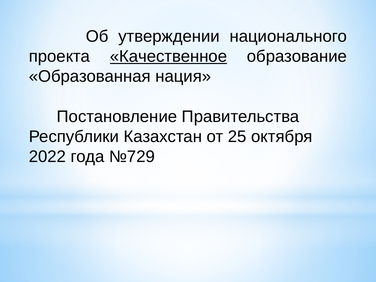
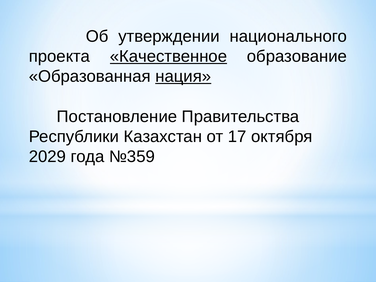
нация underline: none -> present
25: 25 -> 17
2022: 2022 -> 2029
№729: №729 -> №359
